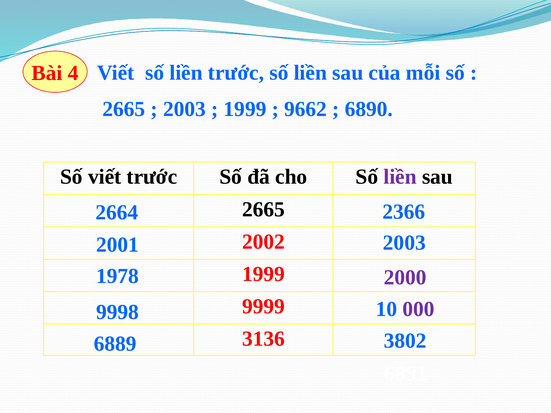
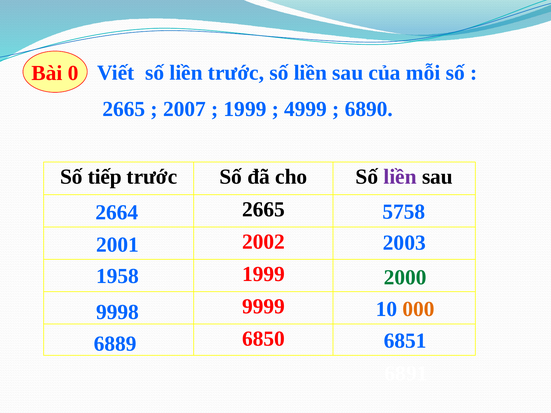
4: 4 -> 0
2003 at (184, 109): 2003 -> 2007
9662: 9662 -> 4999
Số viết: viết -> tiếp
2366: 2366 -> 5758
1978: 1978 -> 1958
2000 colour: purple -> green
000 colour: purple -> orange
3136: 3136 -> 6850
3802: 3802 -> 6851
